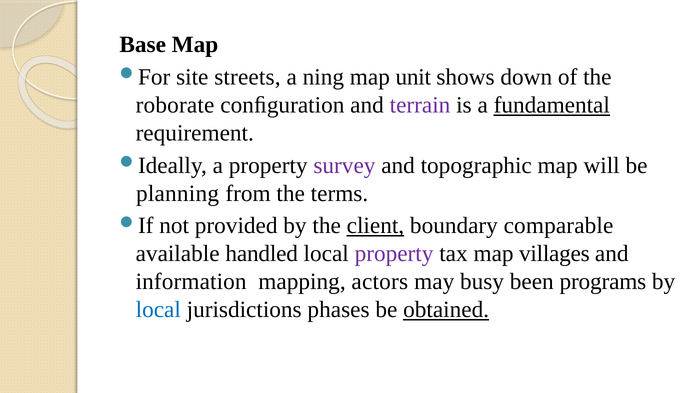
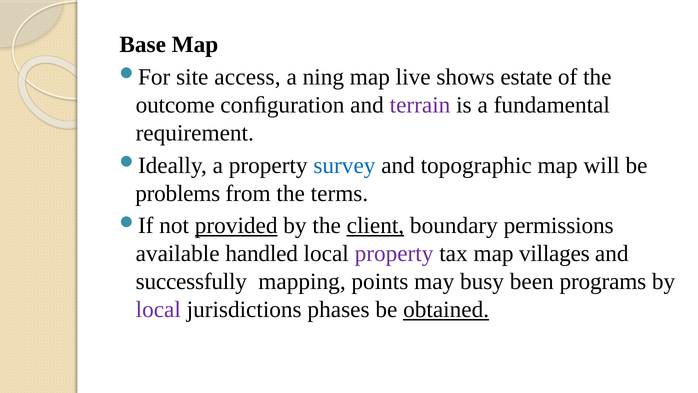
streets: streets -> access
unit: unit -> live
down: down -> estate
roborate: roborate -> outcome
fundamental underline: present -> none
survey colour: purple -> blue
planning: planning -> problems
provided underline: none -> present
comparable: comparable -> permissions
information: information -> successfully
actors: actors -> points
local at (158, 309) colour: blue -> purple
